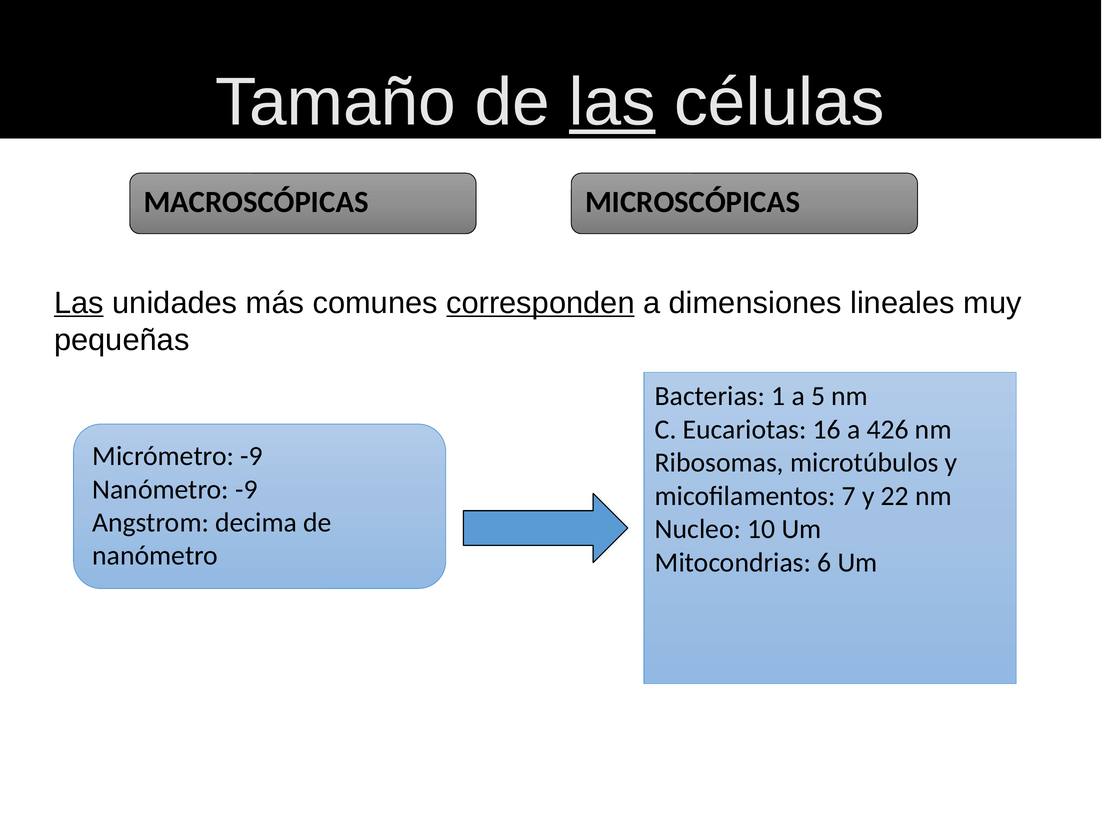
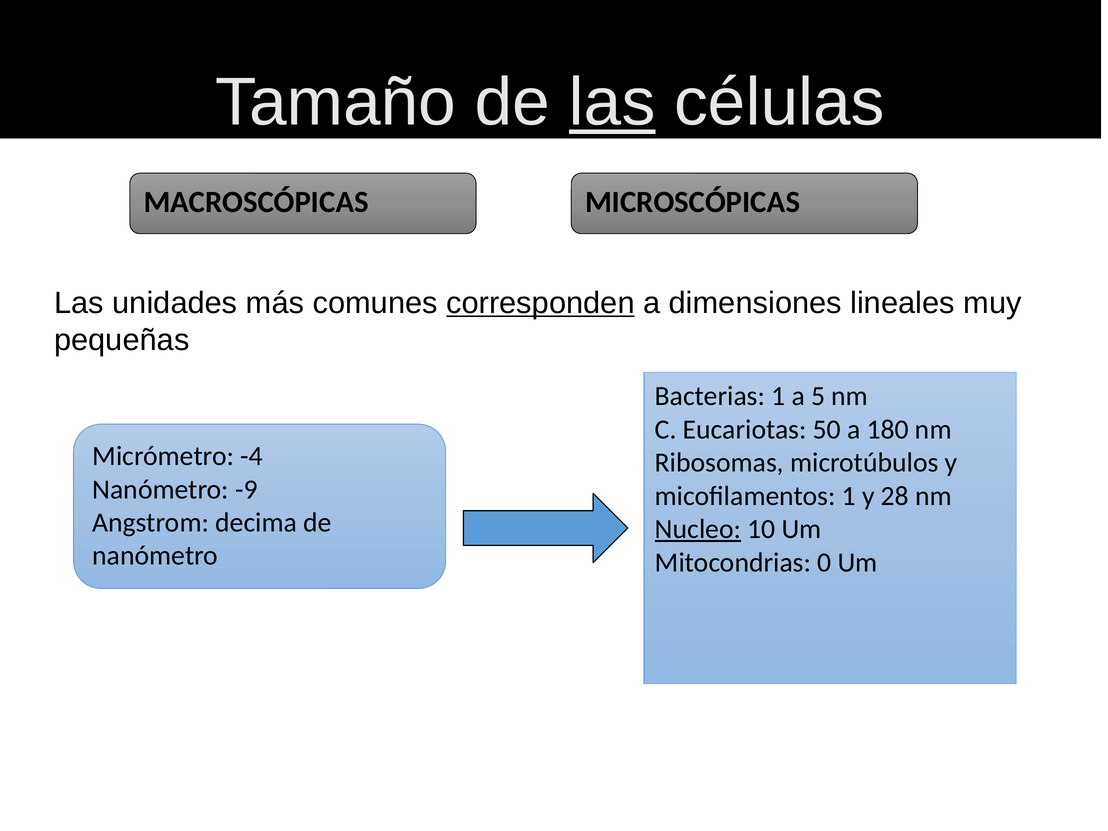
Las at (79, 303) underline: present -> none
16: 16 -> 50
426: 426 -> 180
Micrómetro -9: -9 -> -4
micofilamentos 7: 7 -> 1
22: 22 -> 28
Nucleo underline: none -> present
6: 6 -> 0
